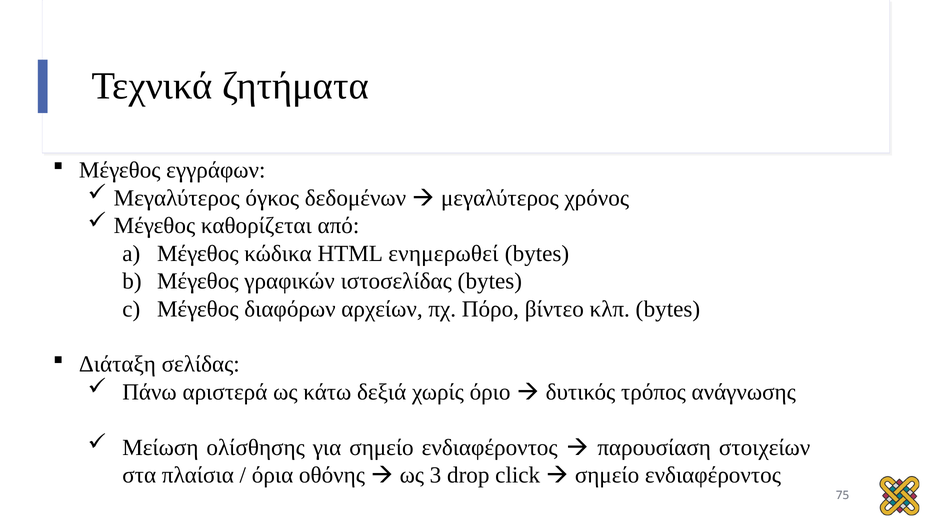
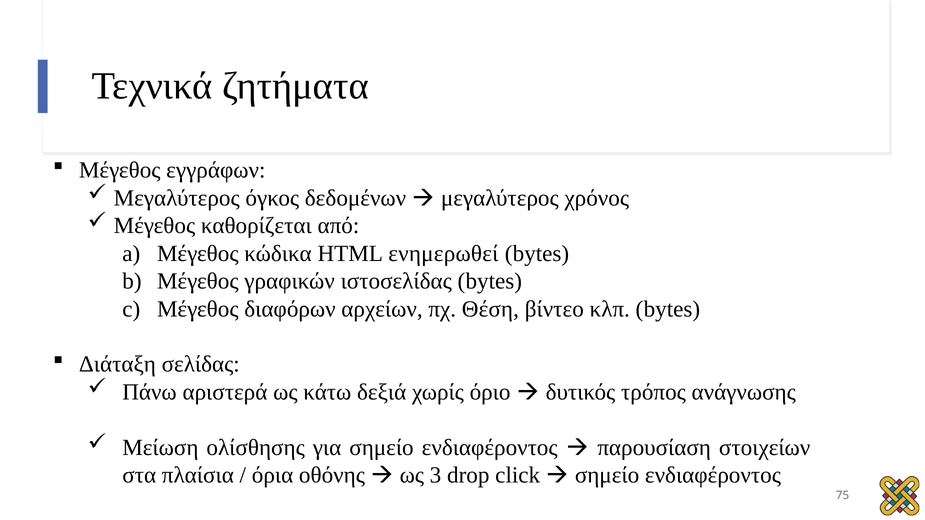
Πόρο: Πόρο -> Θέση
